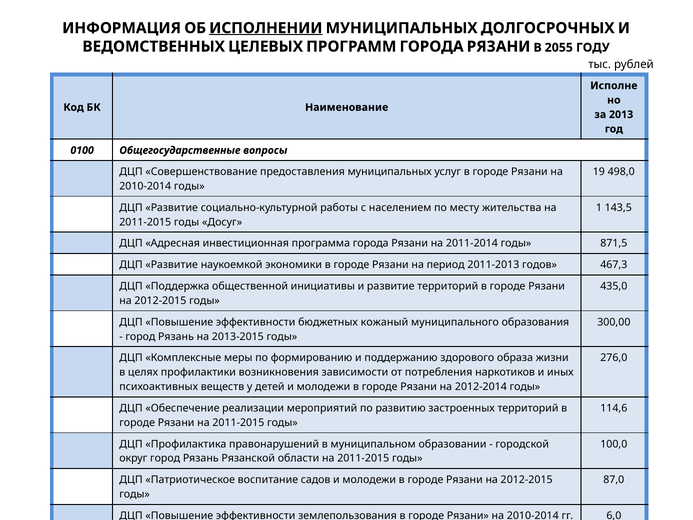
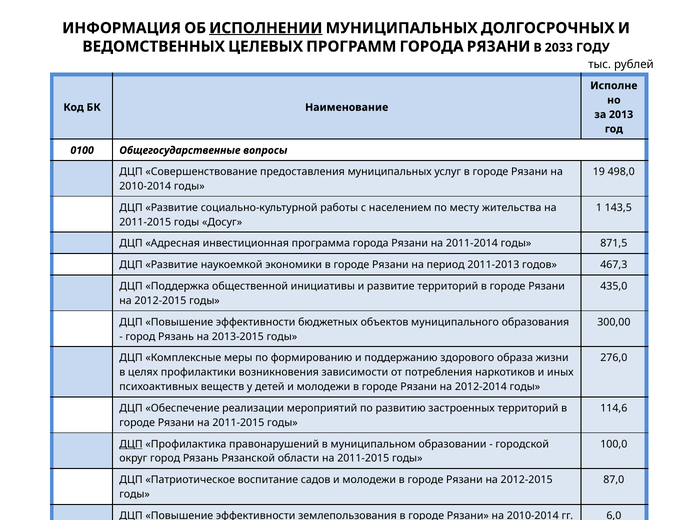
2055: 2055 -> 2033
кожаный: кожаный -> объектов
ДЦП at (131, 444) underline: none -> present
